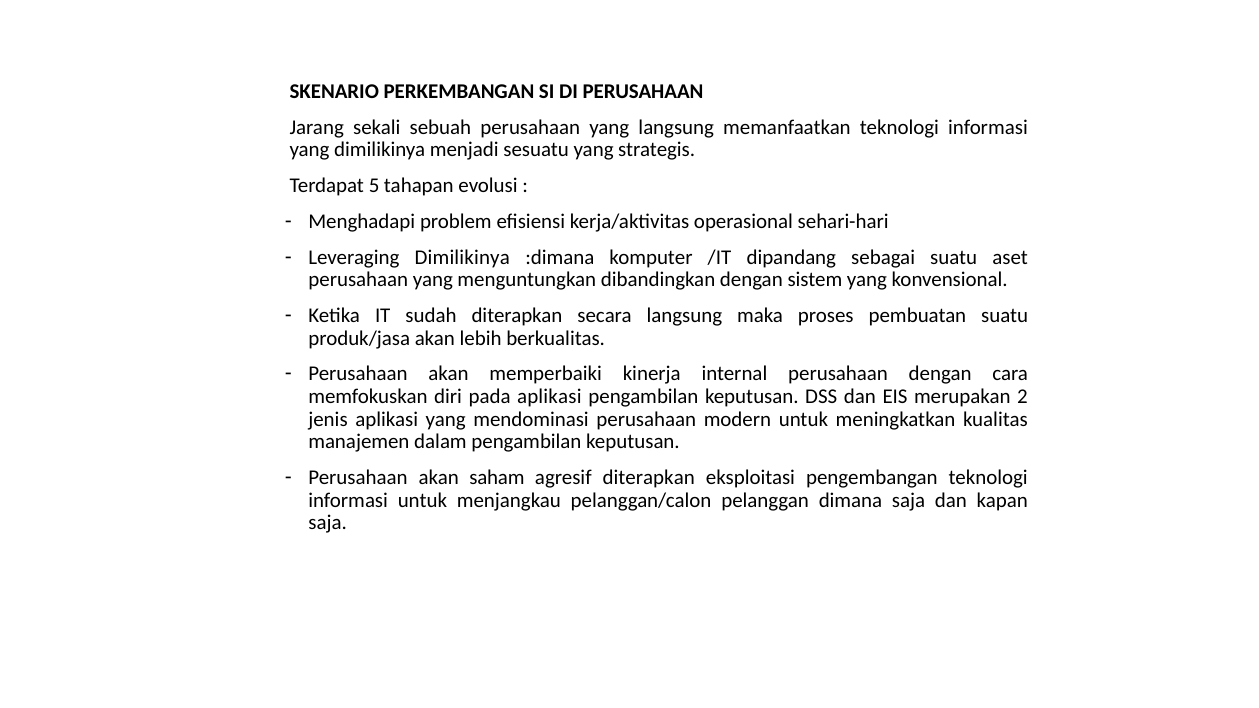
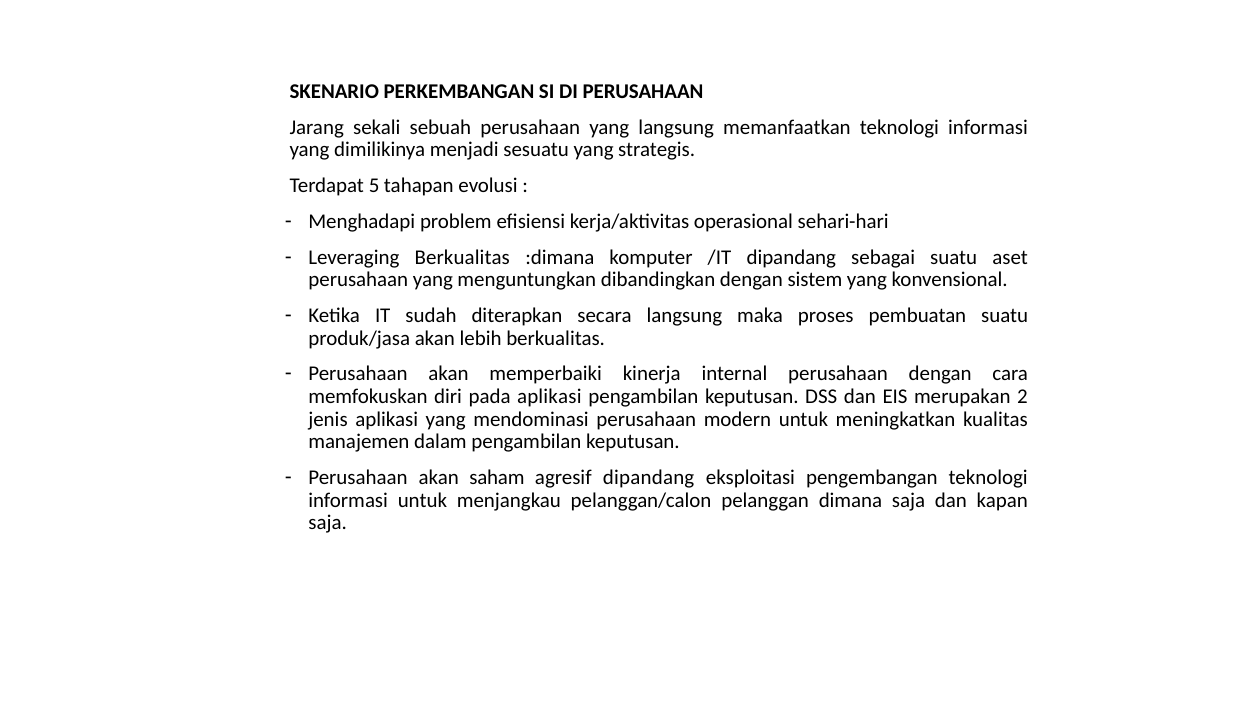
Leveraging Dimilikinya: Dimilikinya -> Berkualitas
agresif diterapkan: diterapkan -> dipandang
